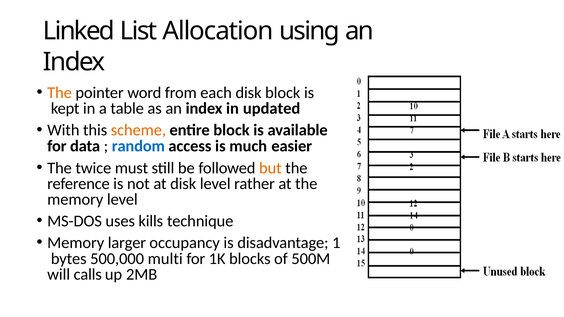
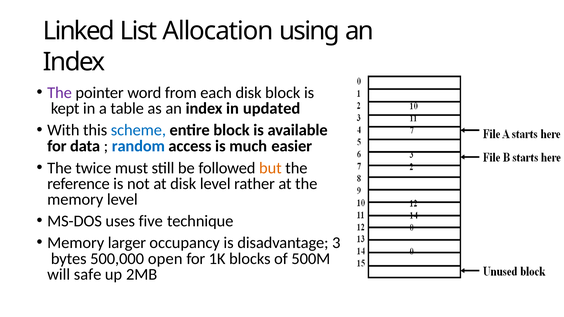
The at (60, 93) colour: orange -> purple
scheme colour: orange -> blue
kills: kills -> five
1: 1 -> 3
multi: multi -> open
calls: calls -> safe
